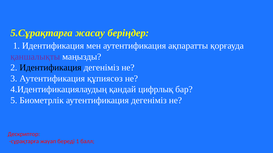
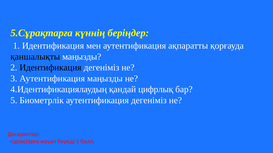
жасау: жасау -> күннің
қаншалықты colour: purple -> black
Аутентификация құпиясөз: құпиясөз -> маңызды
